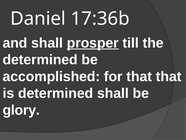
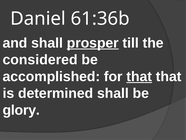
17:36b: 17:36b -> 61:36b
determined at (40, 60): determined -> considered
that at (139, 76) underline: none -> present
